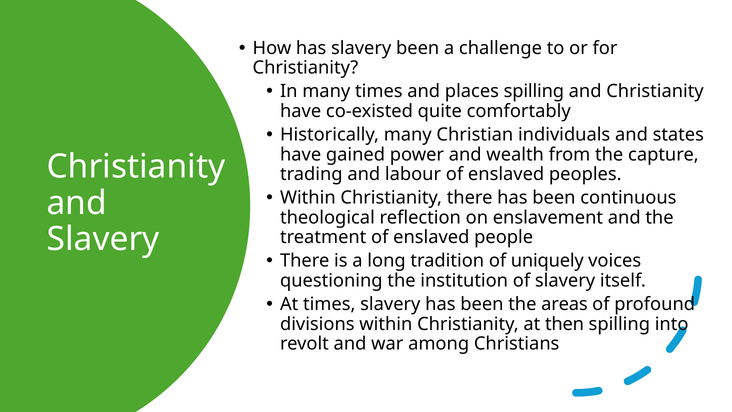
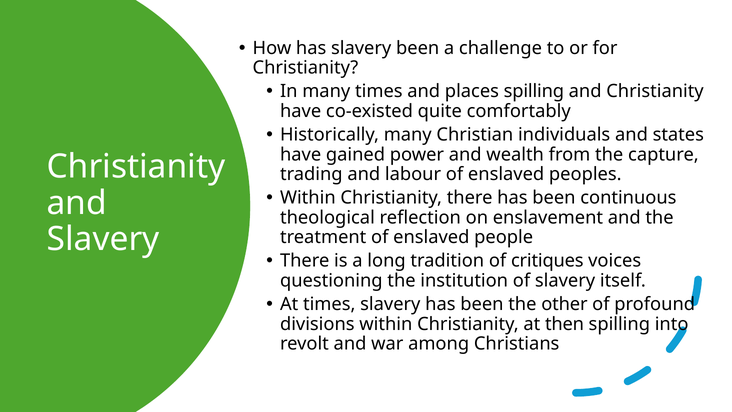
uniquely: uniquely -> critiques
areas: areas -> other
